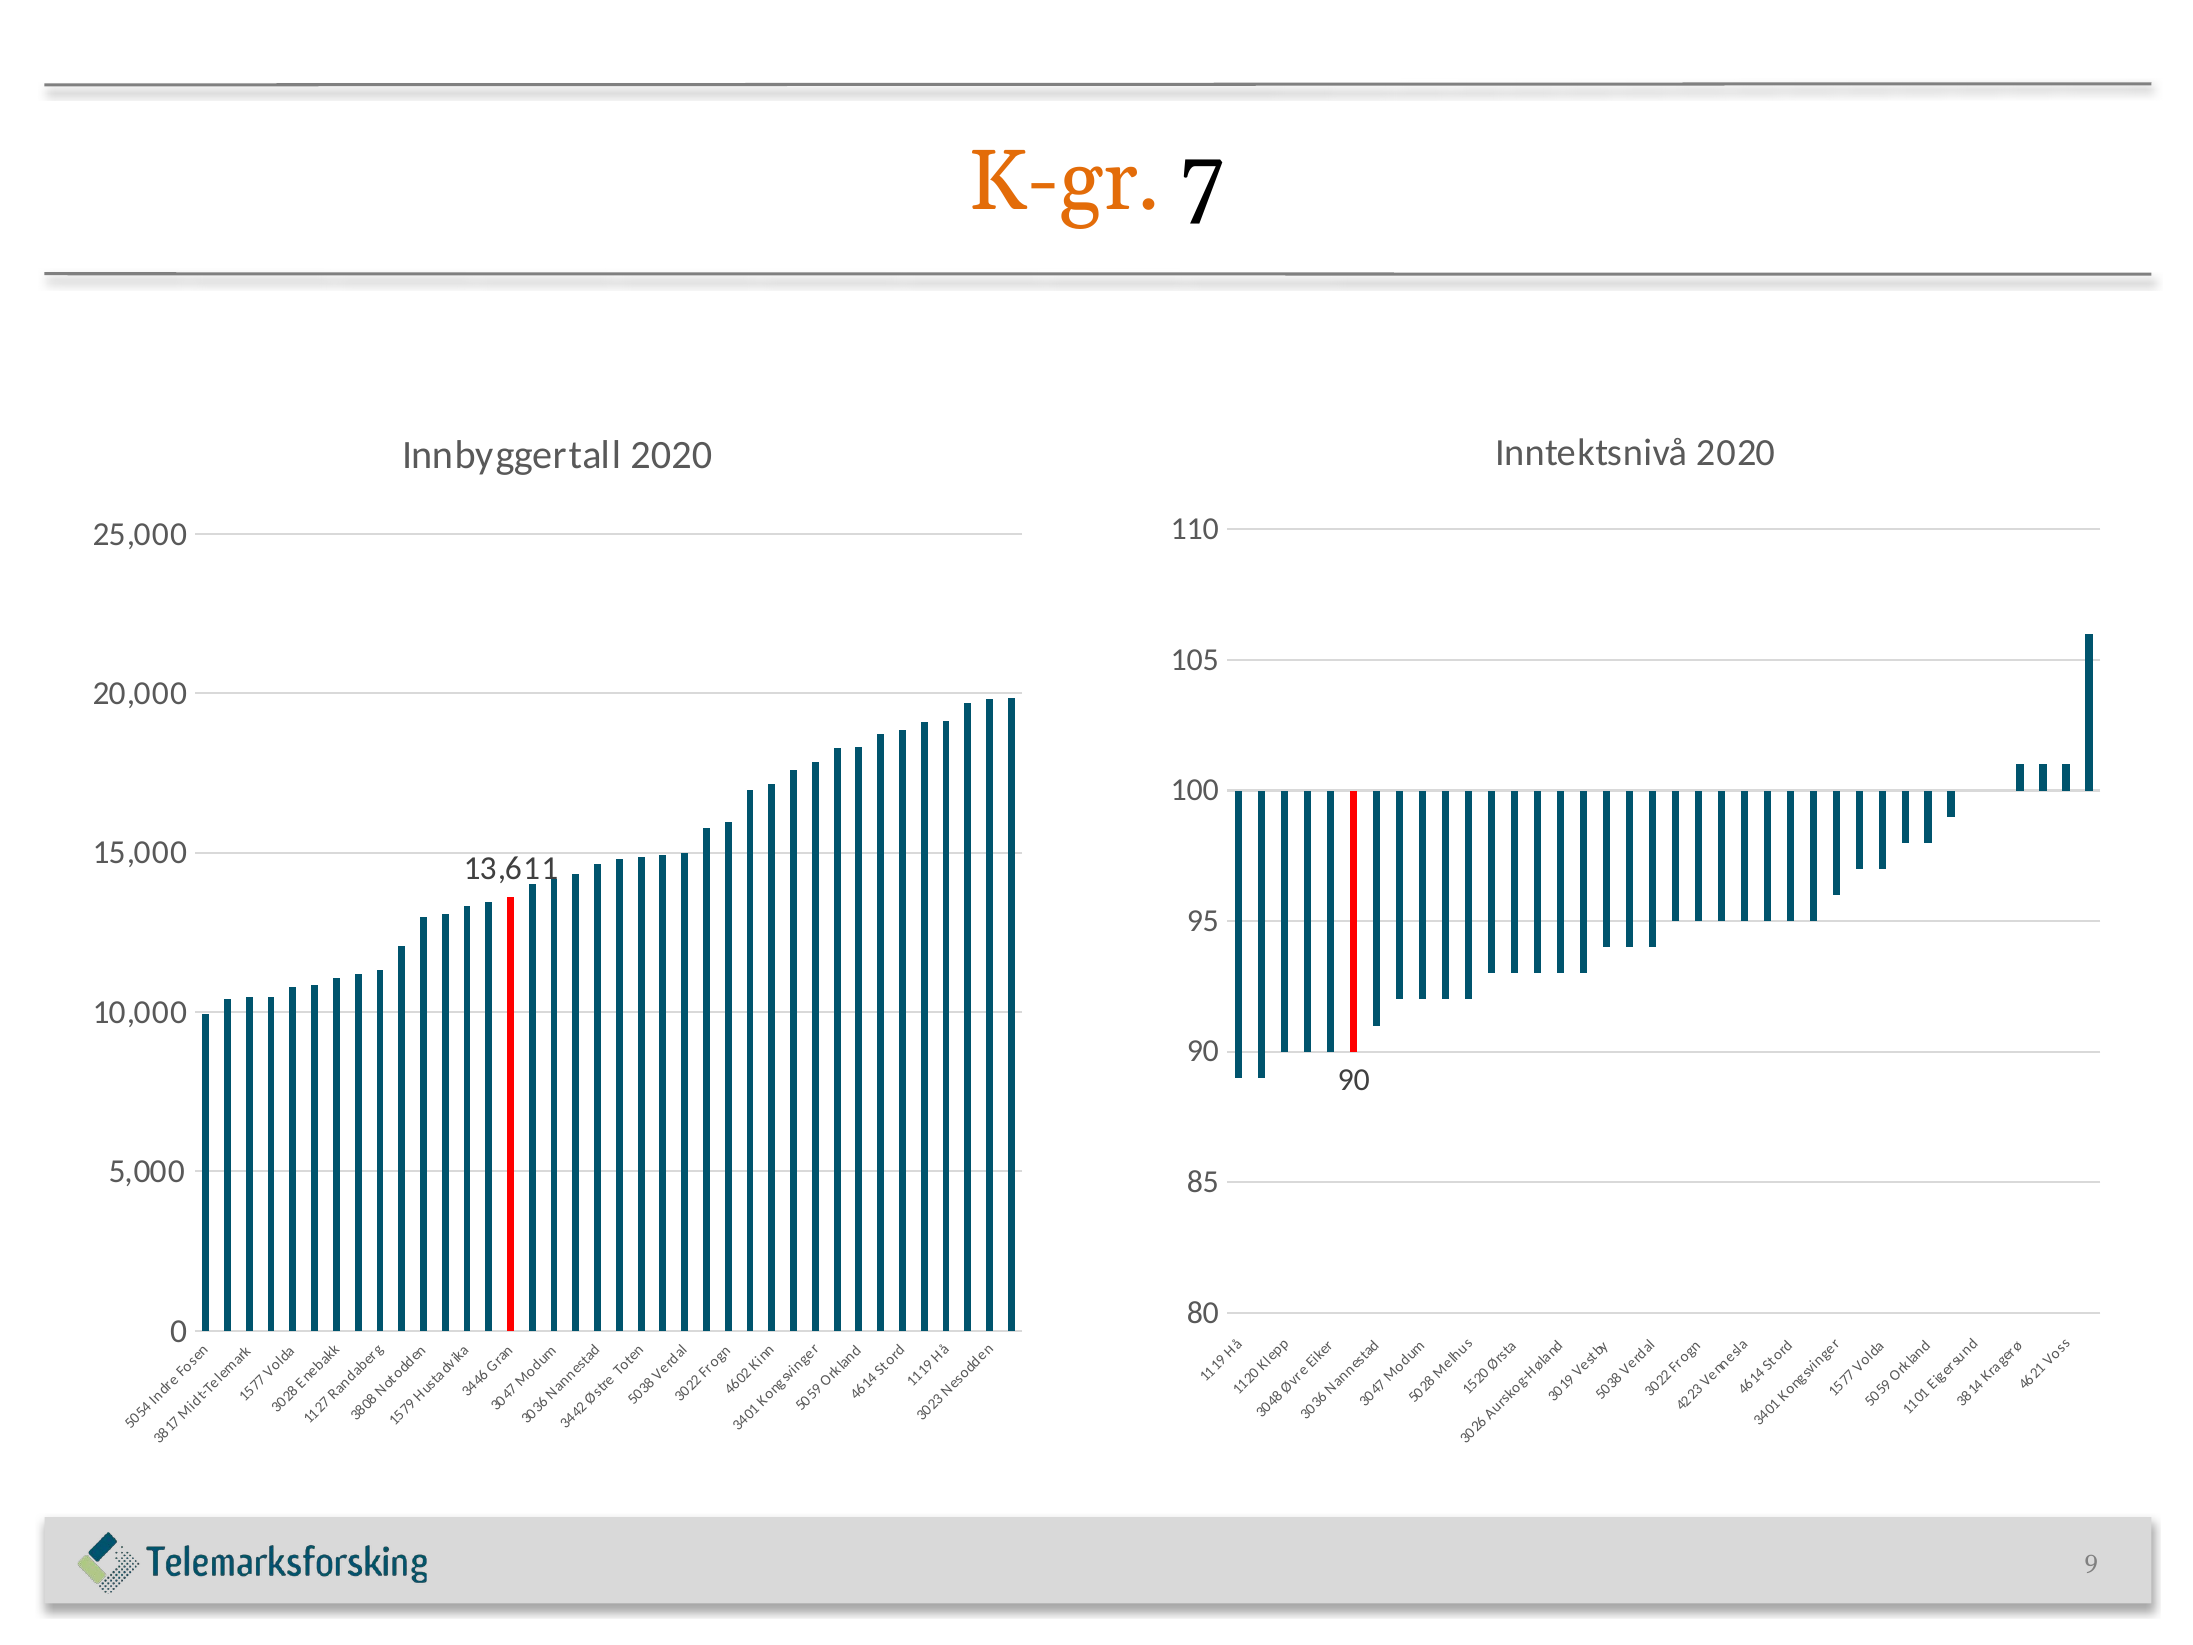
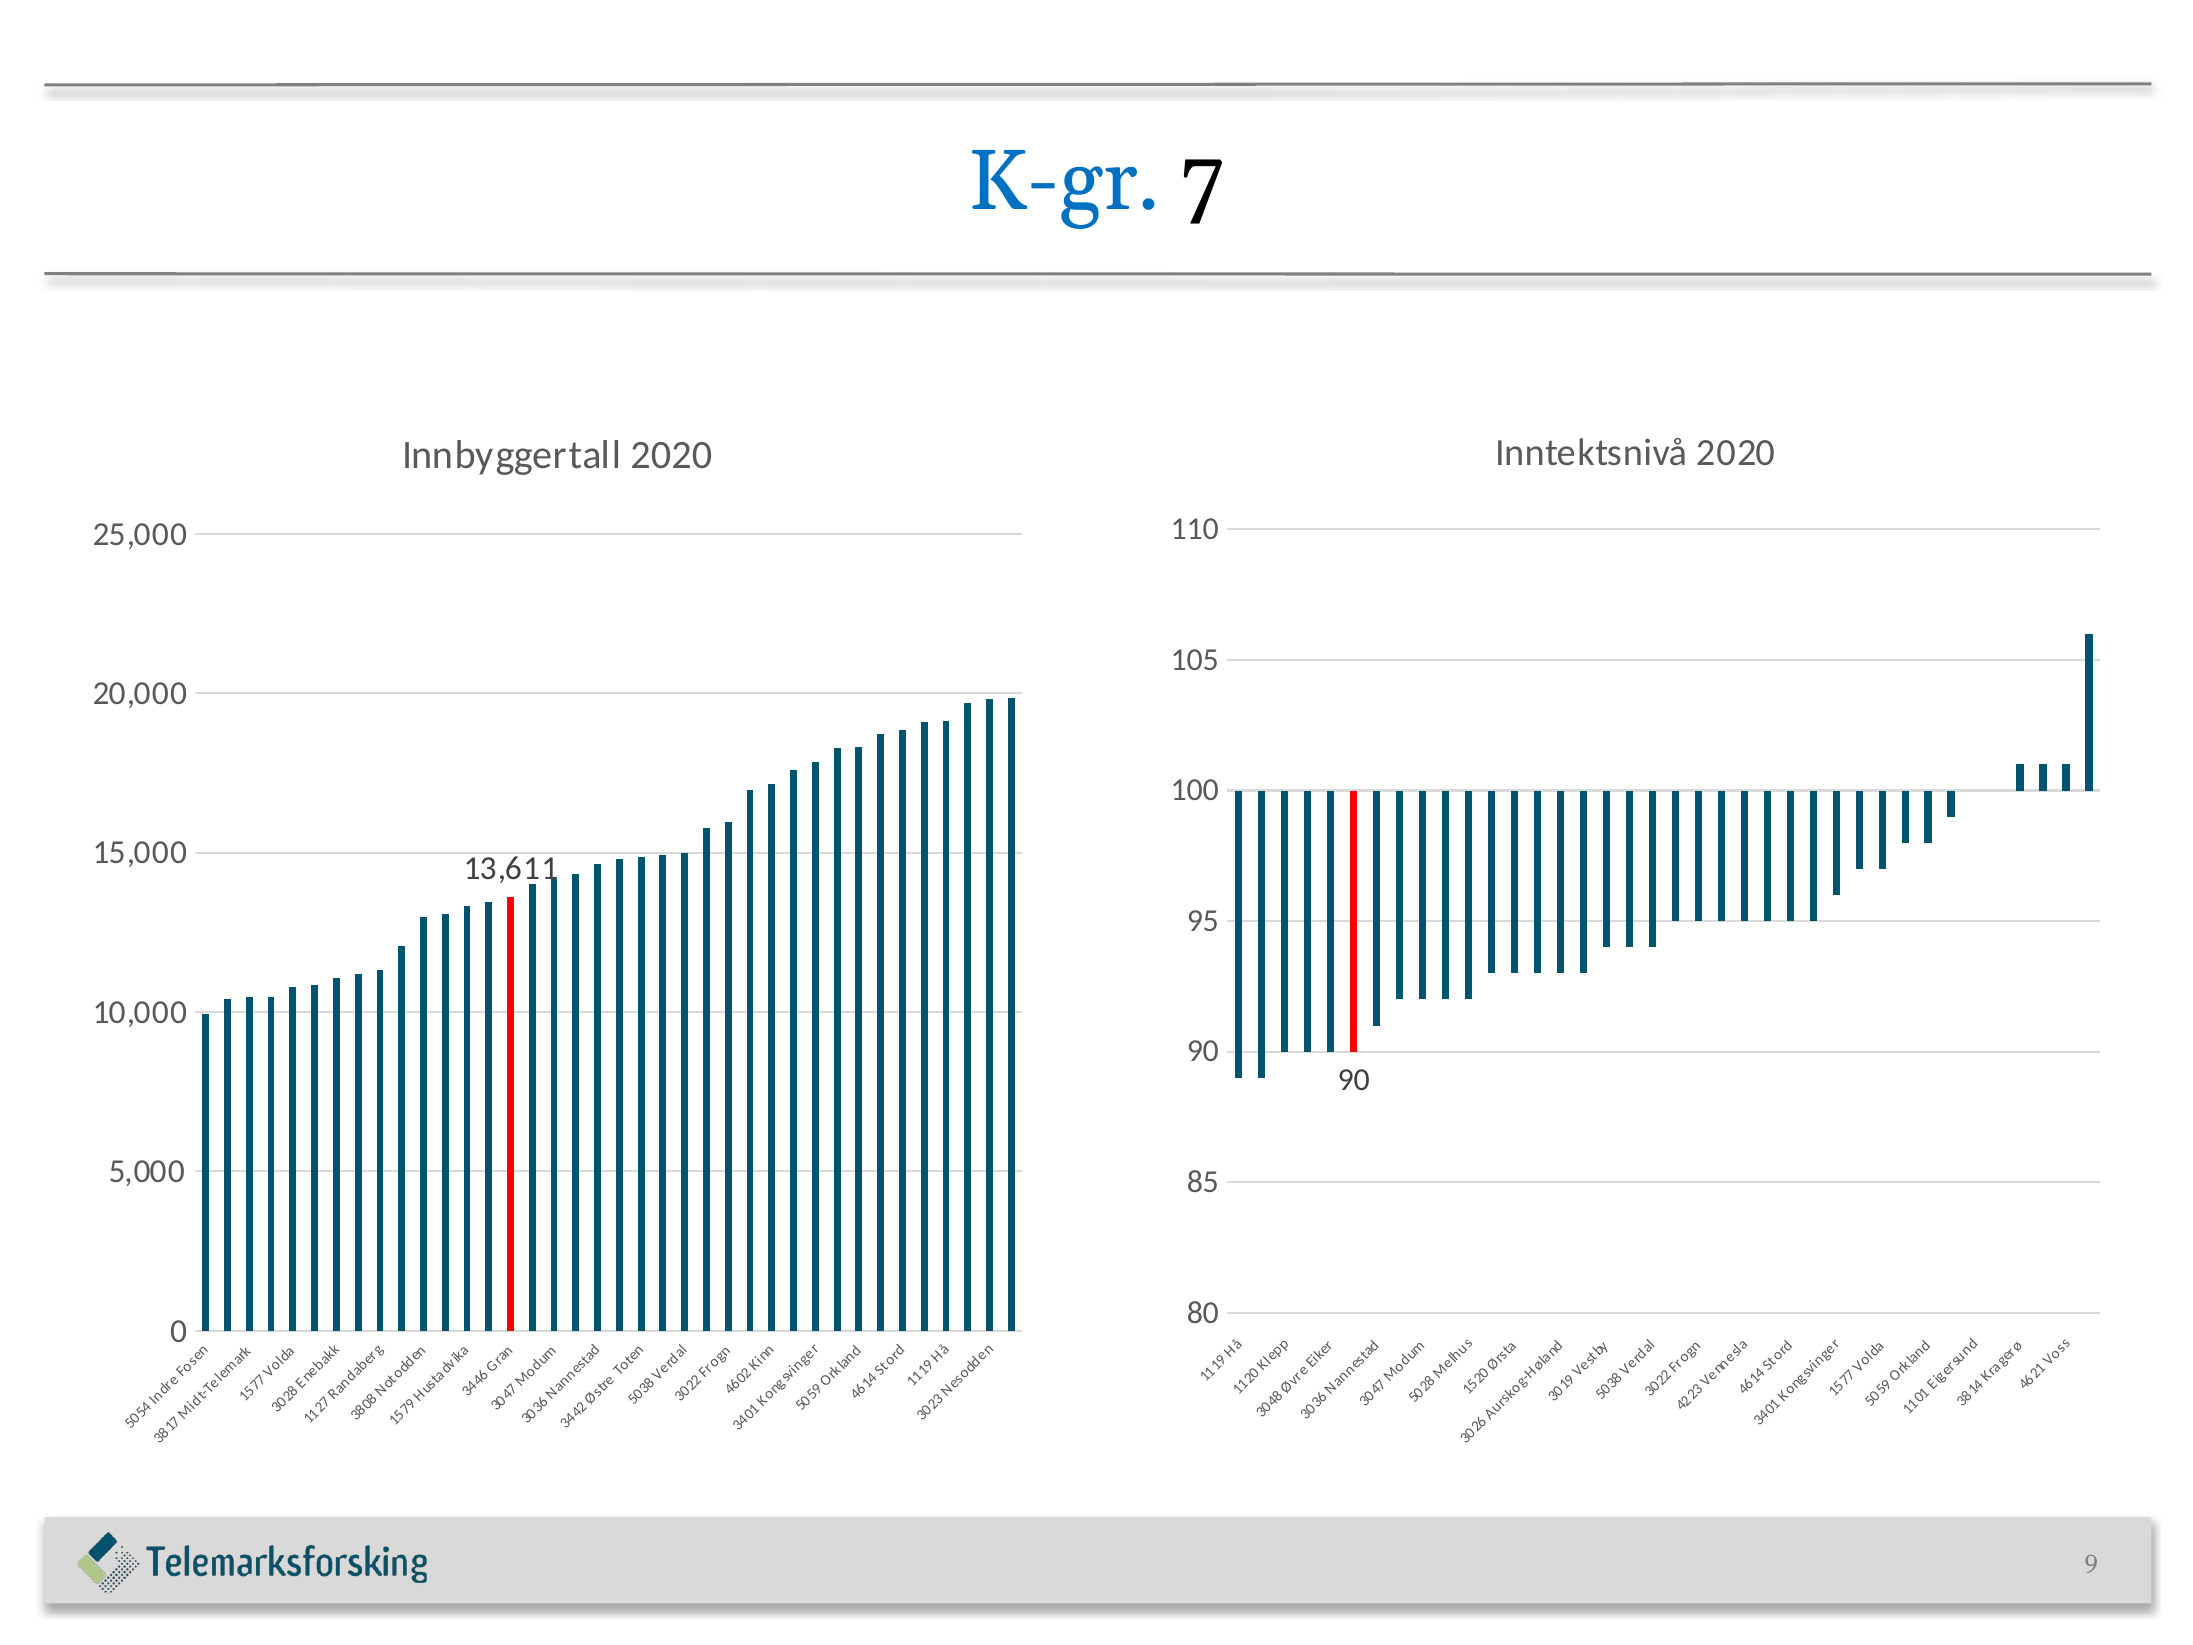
K-gr colour: orange -> blue
